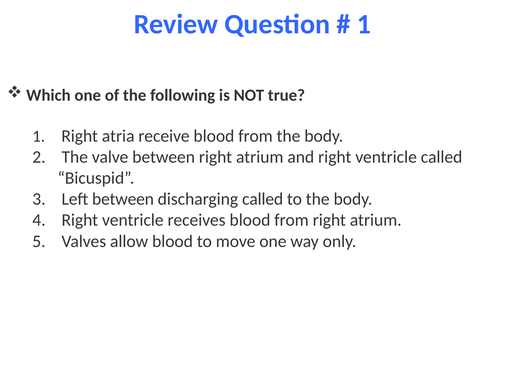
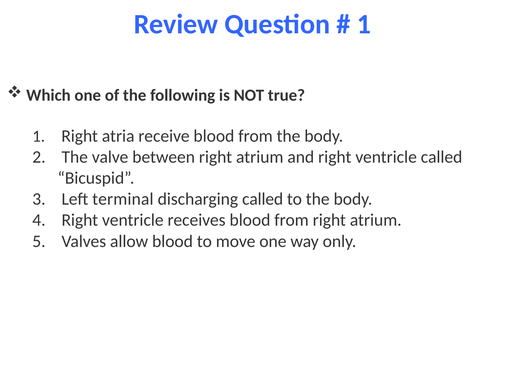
Left between: between -> terminal
